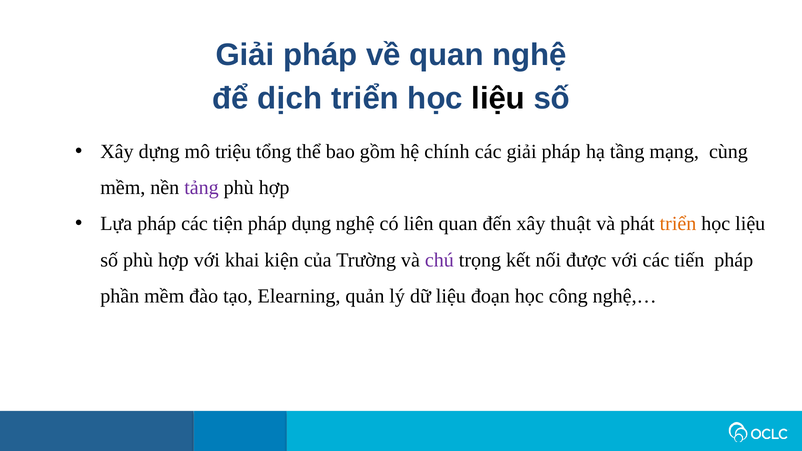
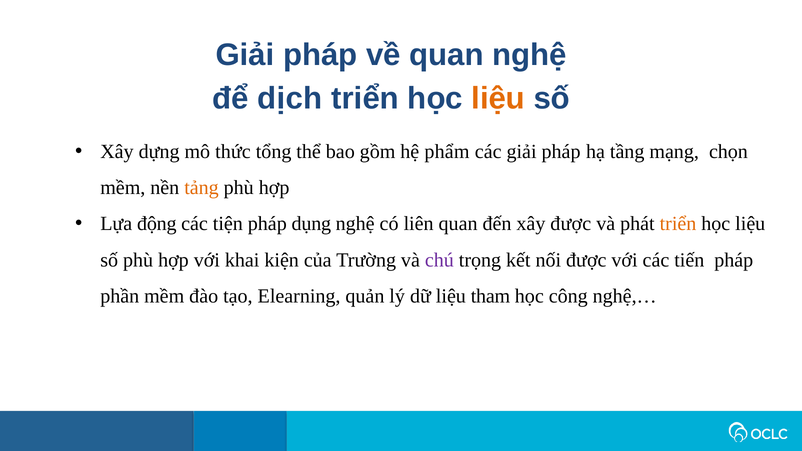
liệu at (498, 99) colour: black -> orange
triệu: triệu -> thức
chính: chính -> phẩm
cùng: cùng -> chọn
tảng colour: purple -> orange
Lựa pháp: pháp -> động
xây thuật: thuật -> được
đoạn: đoạn -> tham
